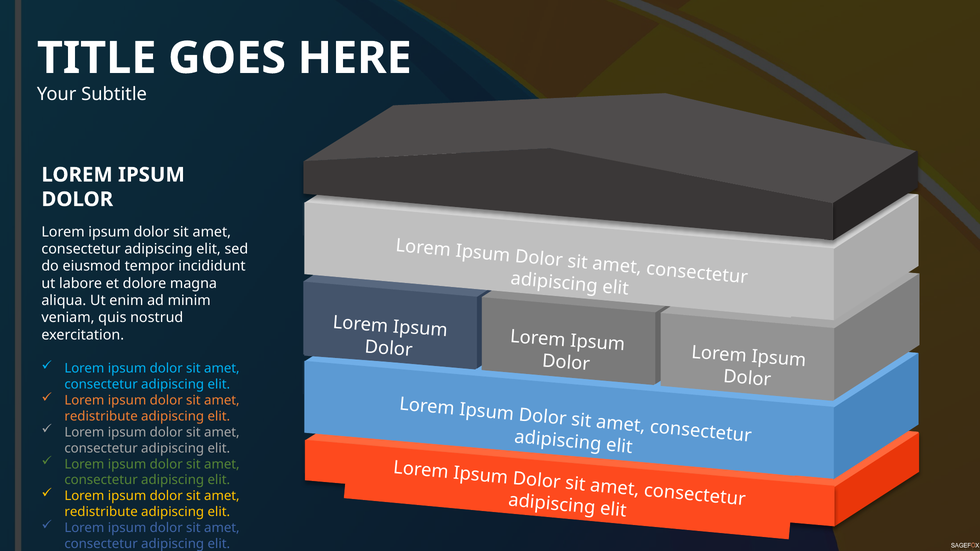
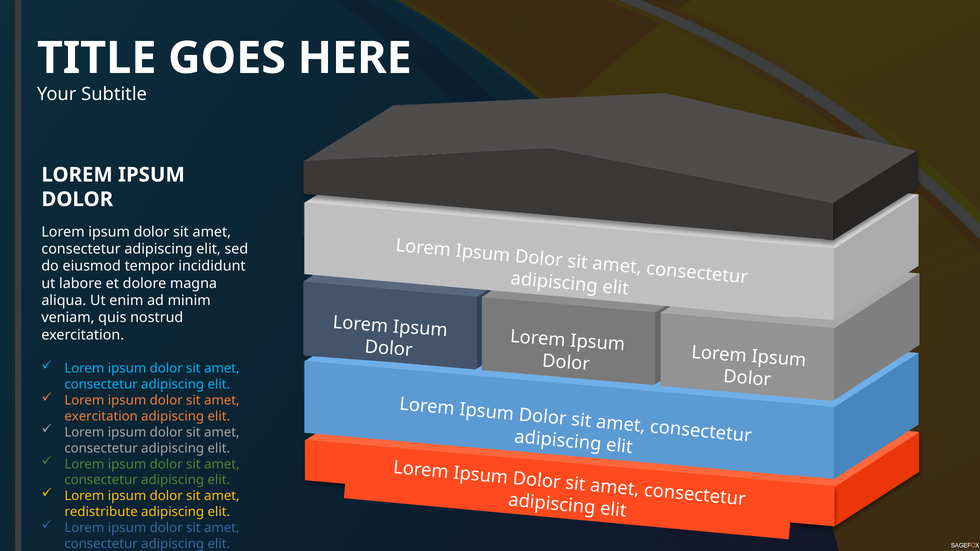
redistribute at (101, 417): redistribute -> exercitation
